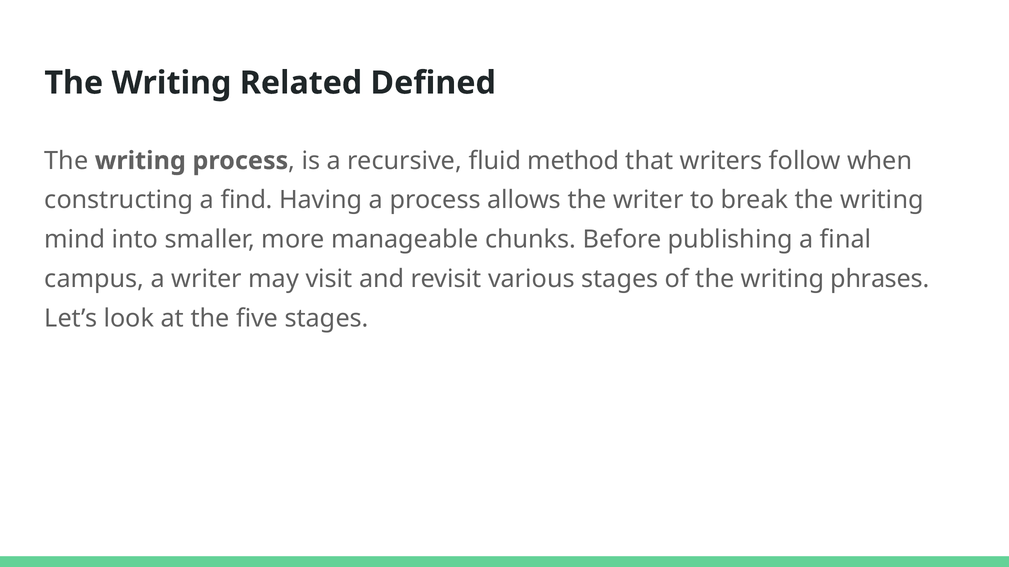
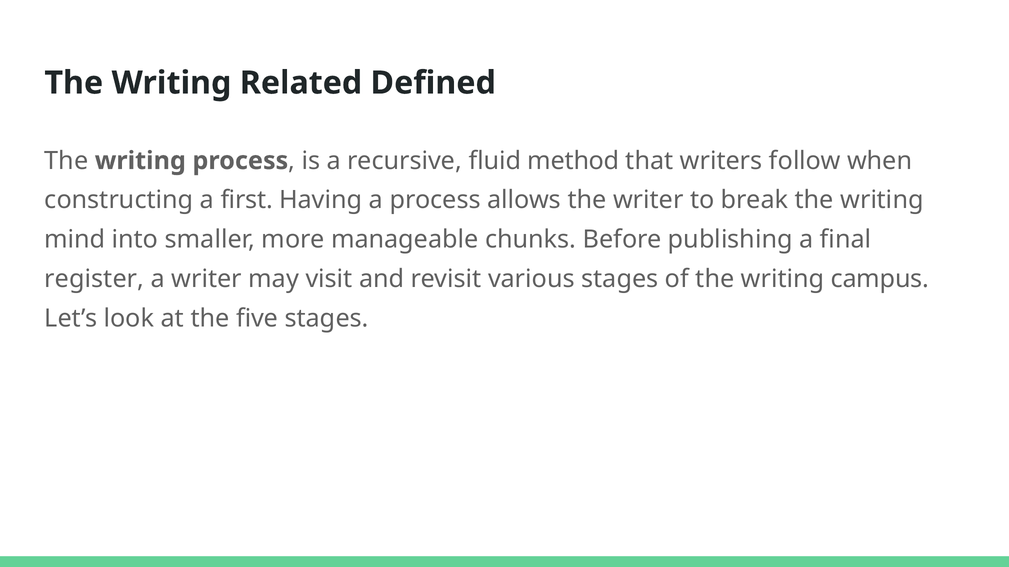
find: find -> first
campus: campus -> register
phrases: phrases -> campus
